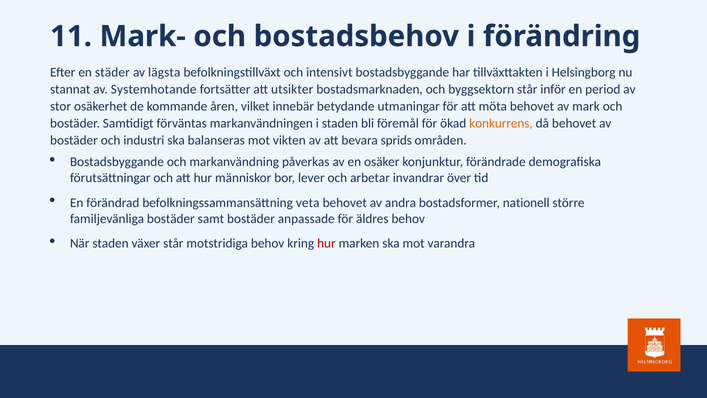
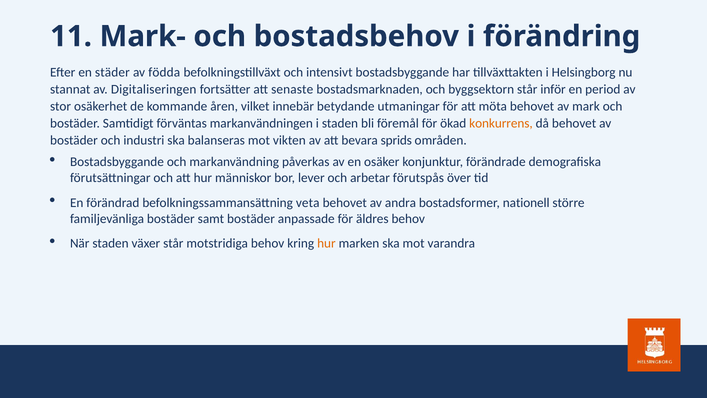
lägsta: lägsta -> födda
Systemhotande: Systemhotande -> Digitaliseringen
utsikter: utsikter -> senaste
invandrar: invandrar -> förutspås
hur at (326, 243) colour: red -> orange
